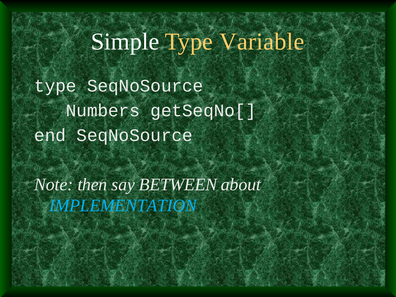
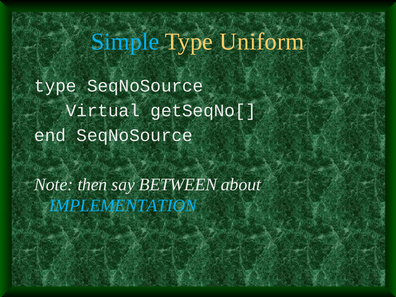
Simple colour: white -> light blue
Variable: Variable -> Uniform
Numbers: Numbers -> Virtual
